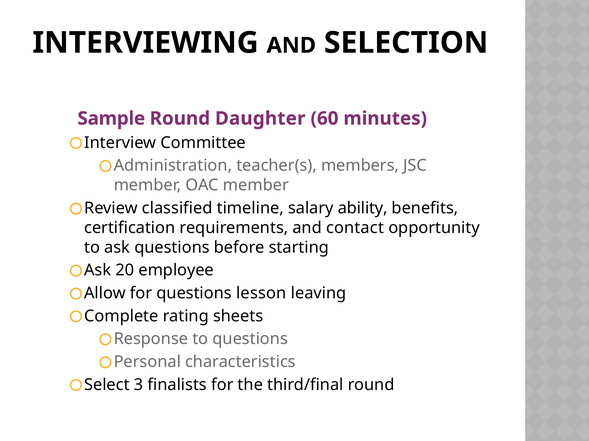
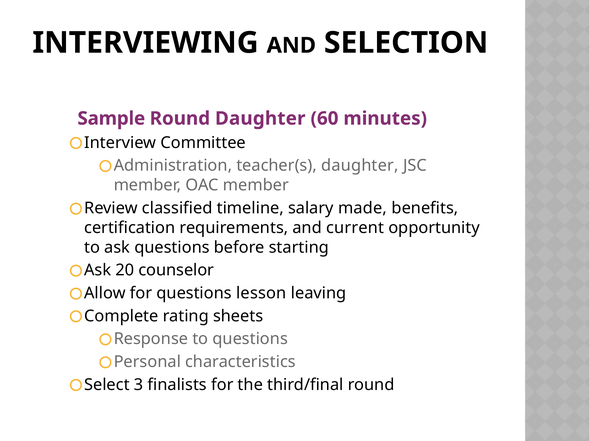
teacher(s members: members -> daughter
ability: ability -> made
contact: contact -> current
employee: employee -> counselor
